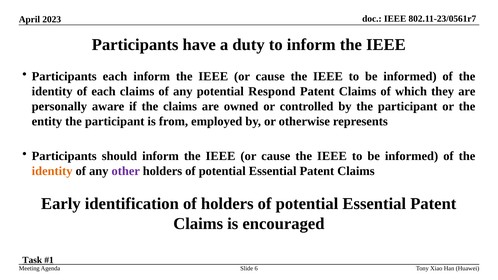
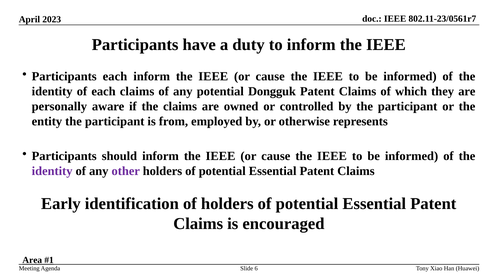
Respond: Respond -> Dongguk
identity at (52, 171) colour: orange -> purple
Task: Task -> Area
